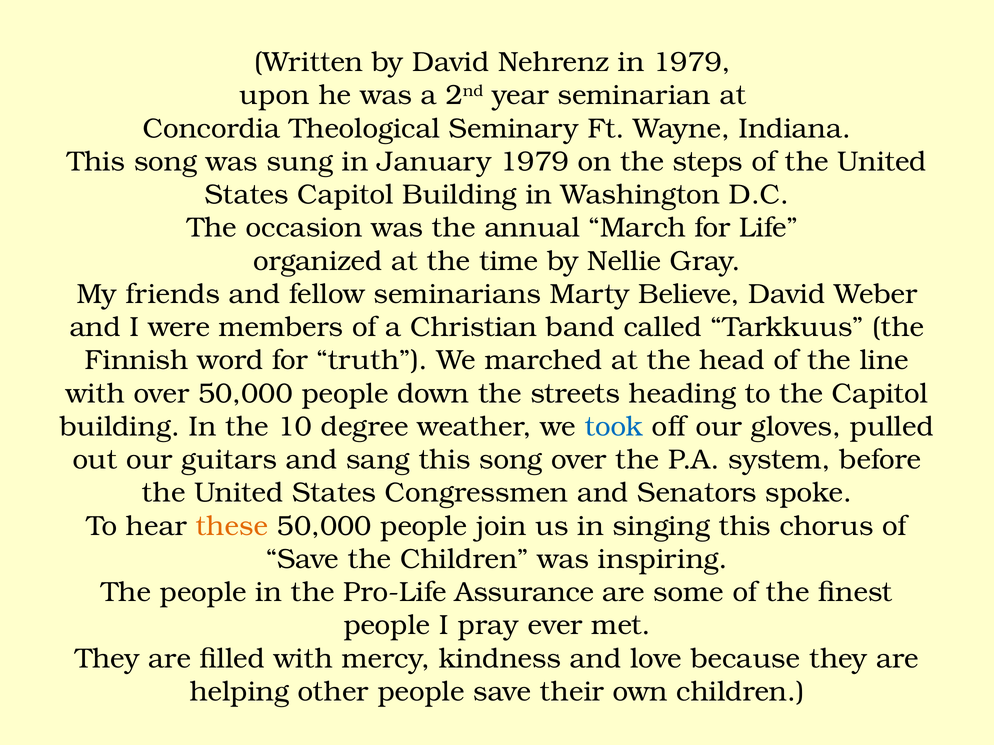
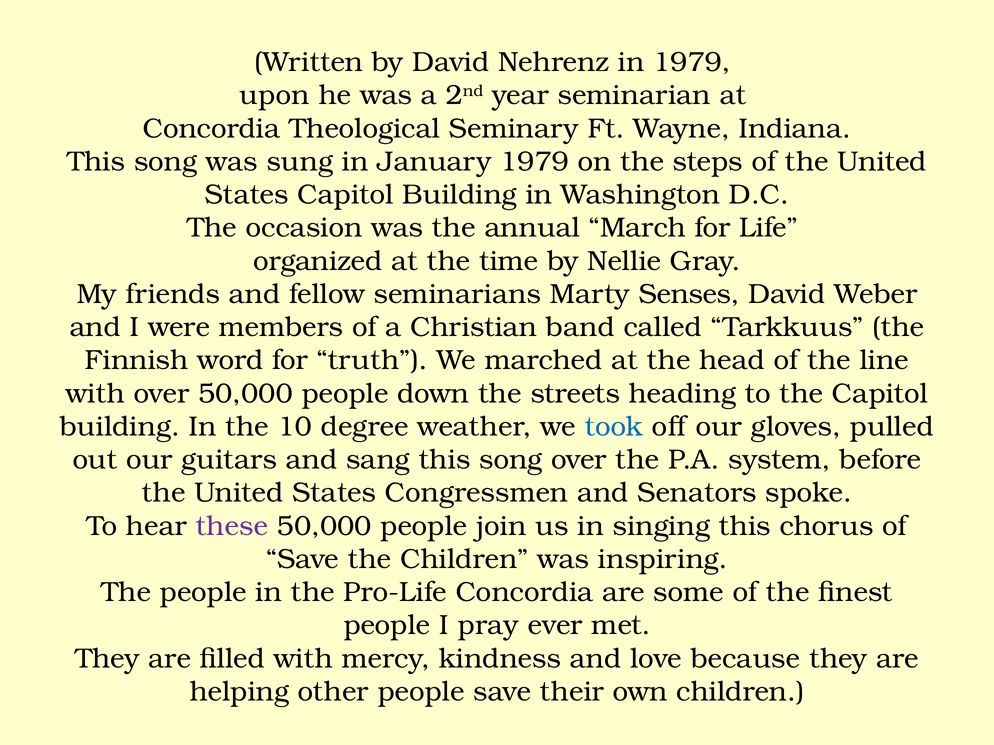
Believe: Believe -> Senses
these colour: orange -> purple
Pro-Life Assurance: Assurance -> Concordia
